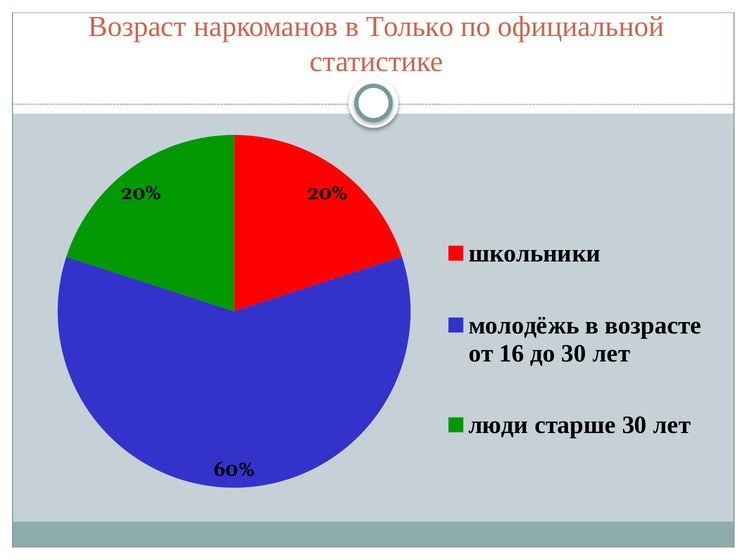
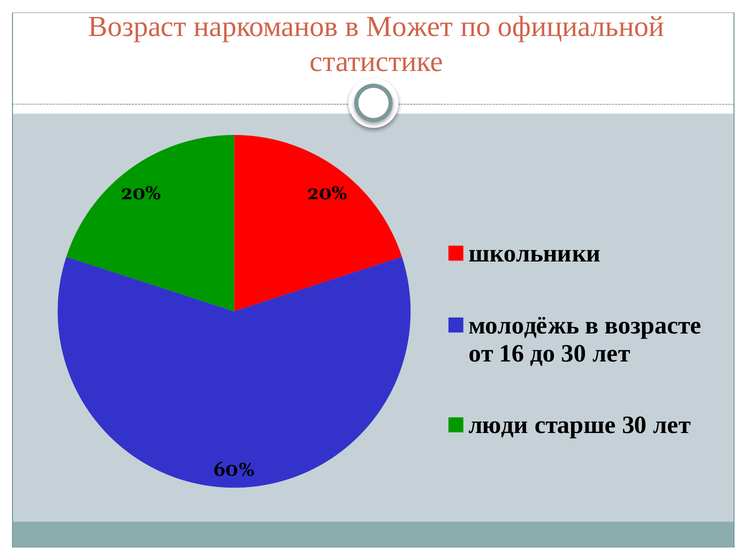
Только: Только -> Может
